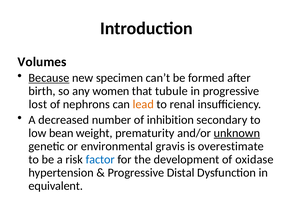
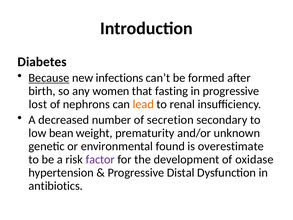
Volumes: Volumes -> Diabetes
specimen: specimen -> infections
tubule: tubule -> fasting
inhibition: inhibition -> secretion
unknown underline: present -> none
gravis: gravis -> found
factor colour: blue -> purple
equivalent: equivalent -> antibiotics
